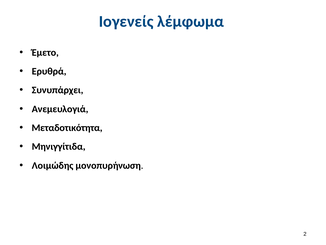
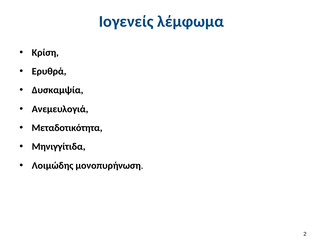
Έμετο: Έμετο -> Κρίση
Συνυπάρχει: Συνυπάρχει -> Δυσκαμψία
